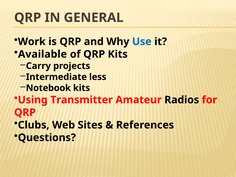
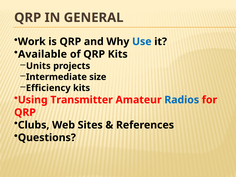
Carry: Carry -> Units
less: less -> size
Notebook: Notebook -> Efficiency
Radios colour: black -> blue
